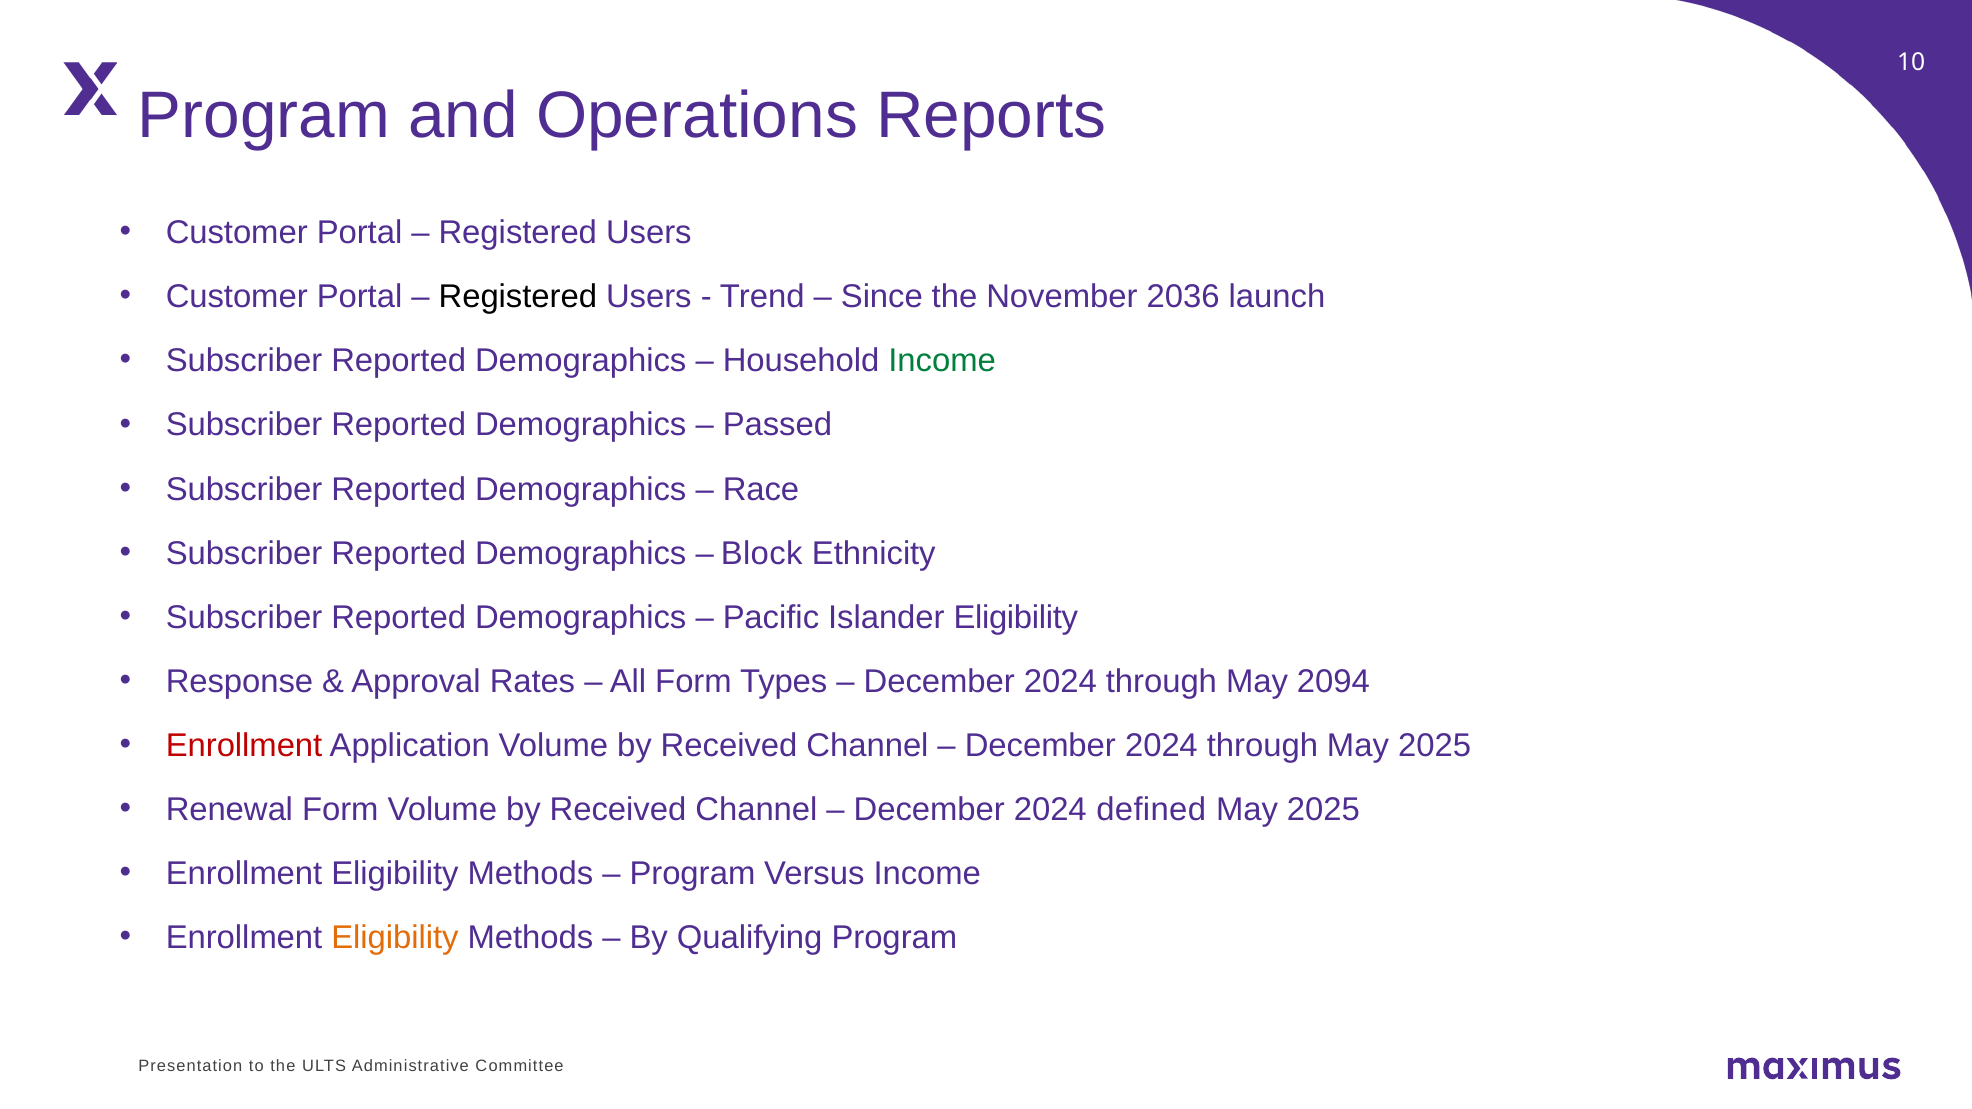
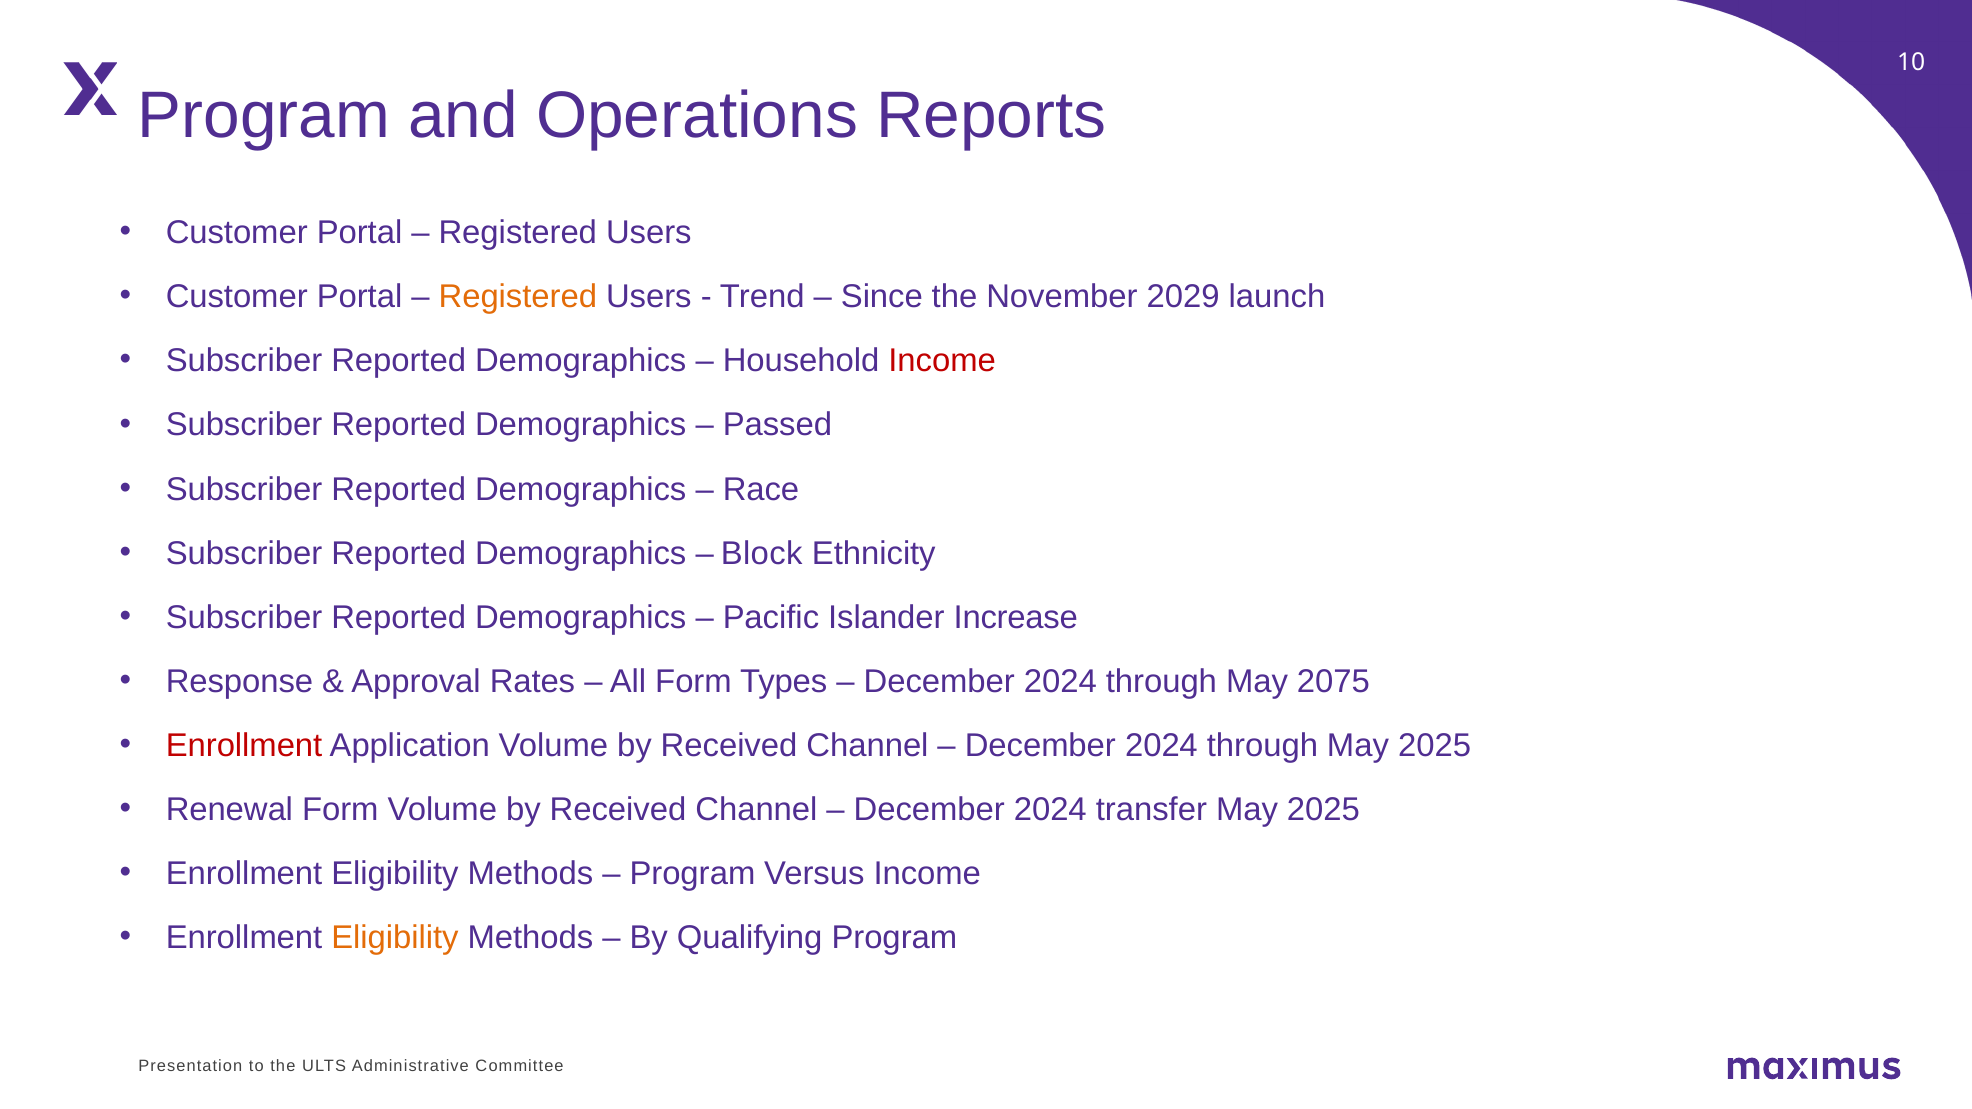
Registered at (518, 297) colour: black -> orange
2036: 2036 -> 2029
Income at (942, 361) colour: green -> red
Islander Eligibility: Eligibility -> Increase
2094: 2094 -> 2075
defined: defined -> transfer
